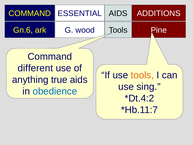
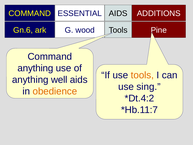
different at (35, 68): different -> anything
true: true -> well
obedience colour: blue -> orange
